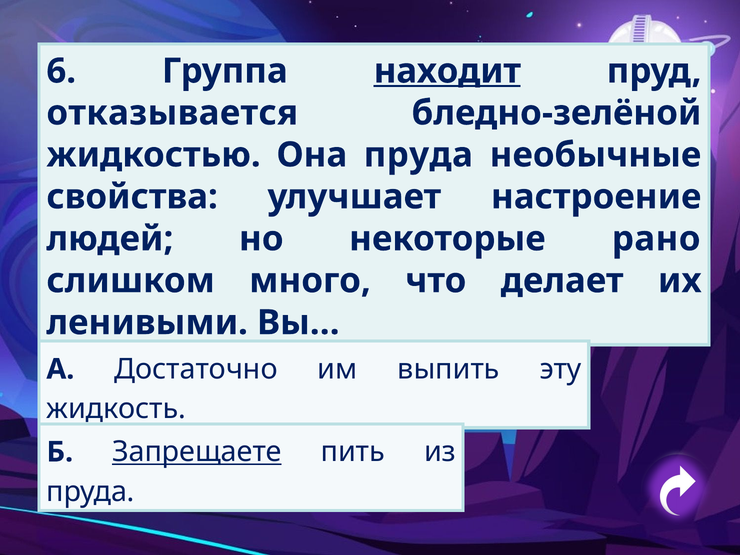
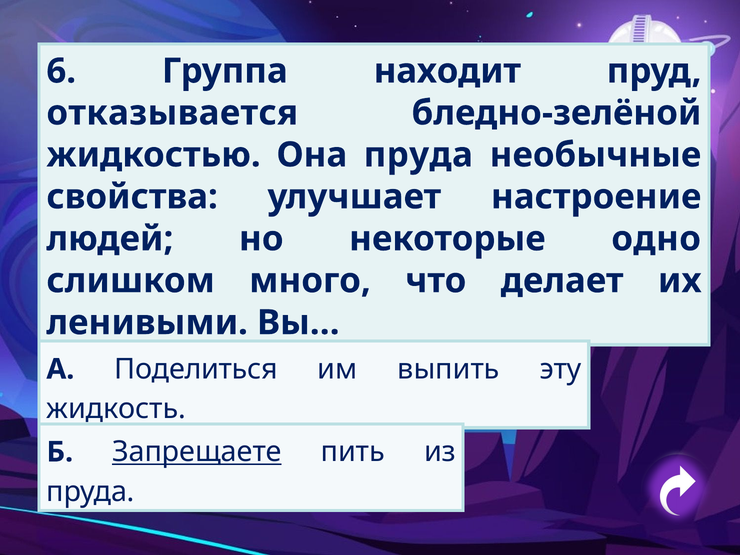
находит underline: present -> none
рано: рано -> одно
Достаточно: Достаточно -> Поделиться
